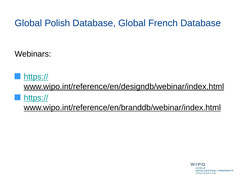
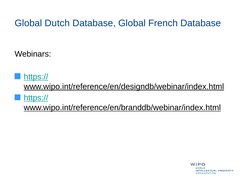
Polish: Polish -> Dutch
